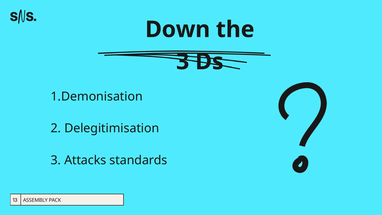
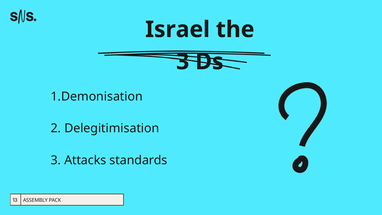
Down: Down -> Israel
